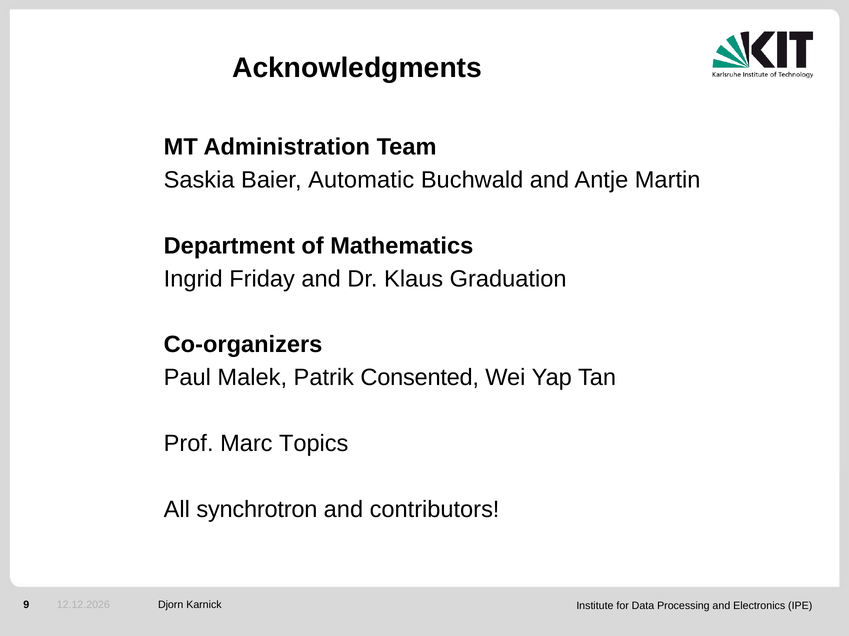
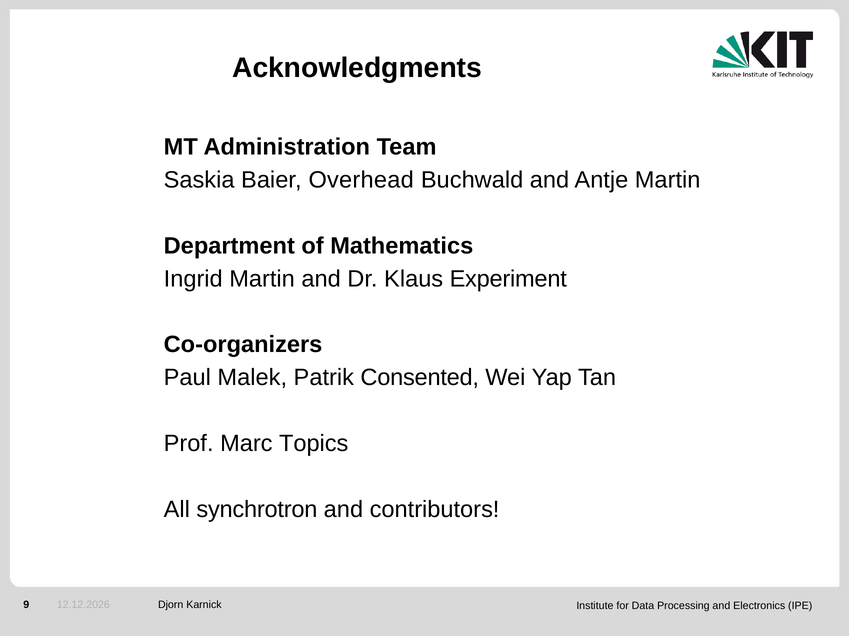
Automatic: Automatic -> Overhead
Ingrid Friday: Friday -> Martin
Graduation: Graduation -> Experiment
